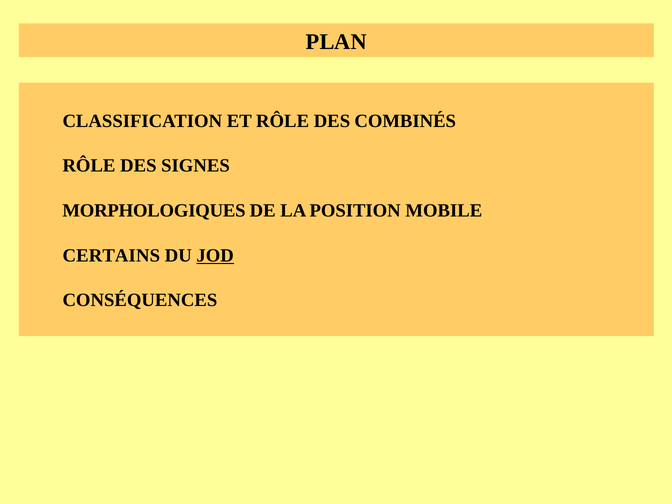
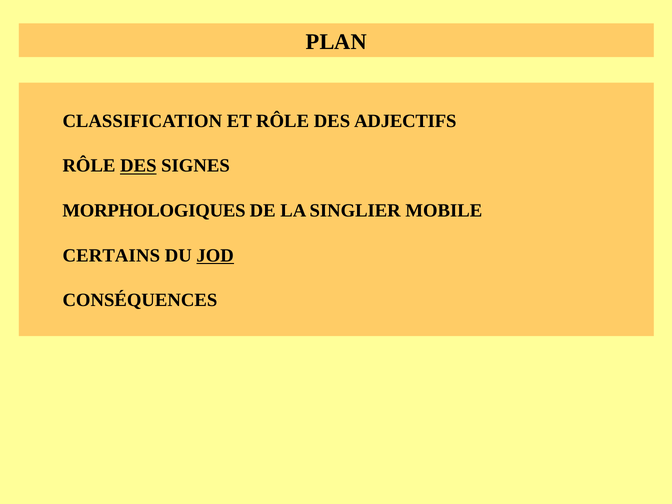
COMBINÉS: COMBINÉS -> ADJECTIFS
DES at (138, 166) underline: none -> present
POSITION: POSITION -> SINGLIER
